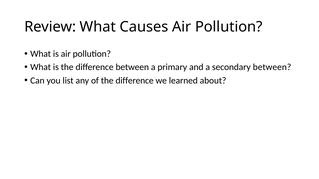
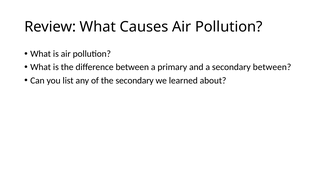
of the difference: difference -> secondary
